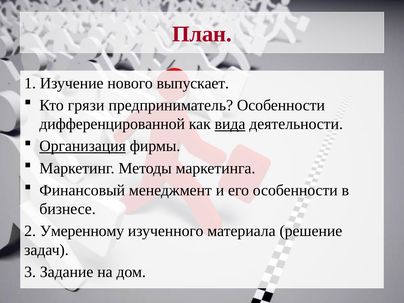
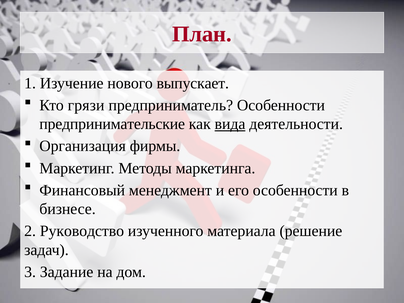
дифференцированной: дифференцированной -> предпринимательские
Организация underline: present -> none
Умеренному: Умеренному -> Руководство
